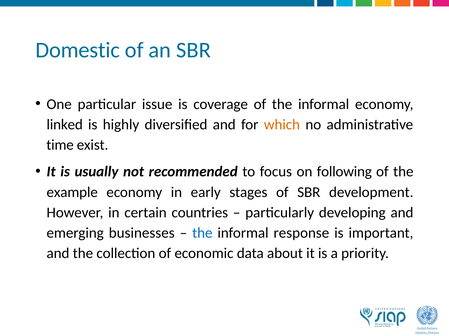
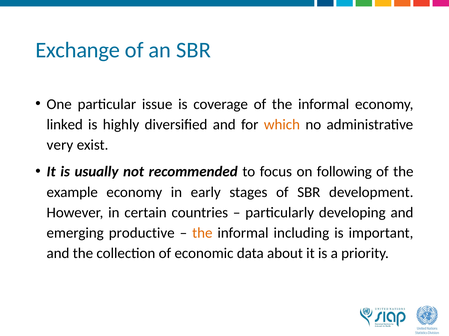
Domestic: Domestic -> Exchange
time: time -> very
businesses: businesses -> productive
the at (202, 233) colour: blue -> orange
response: response -> including
